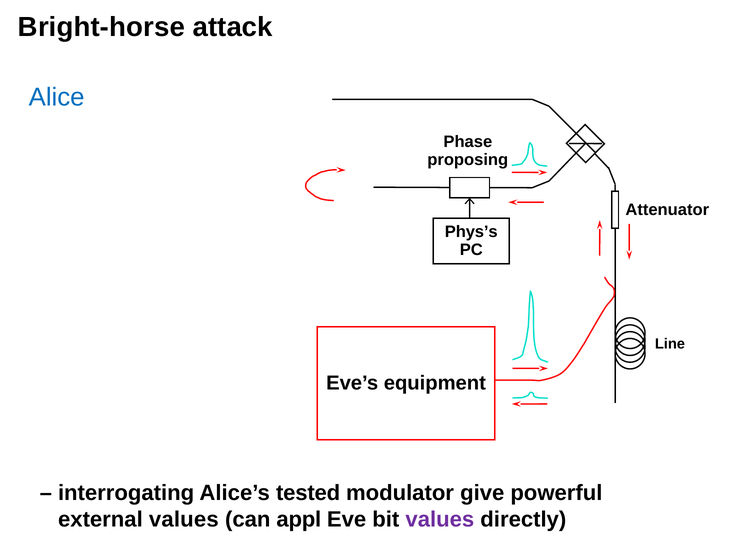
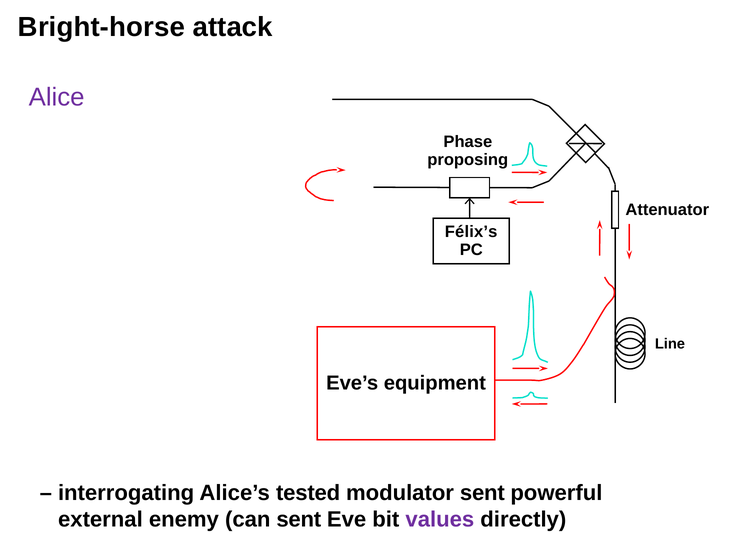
Alice colour: blue -> purple
Phys’s: Phys’s -> Félix’s
modulator give: give -> sent
external values: values -> enemy
can appl: appl -> sent
